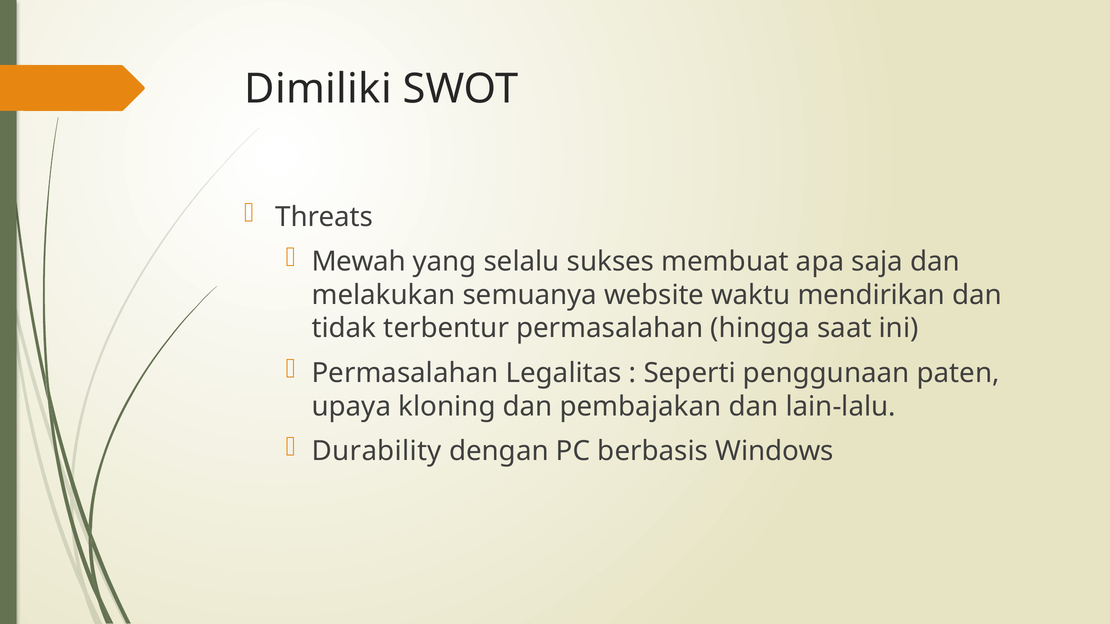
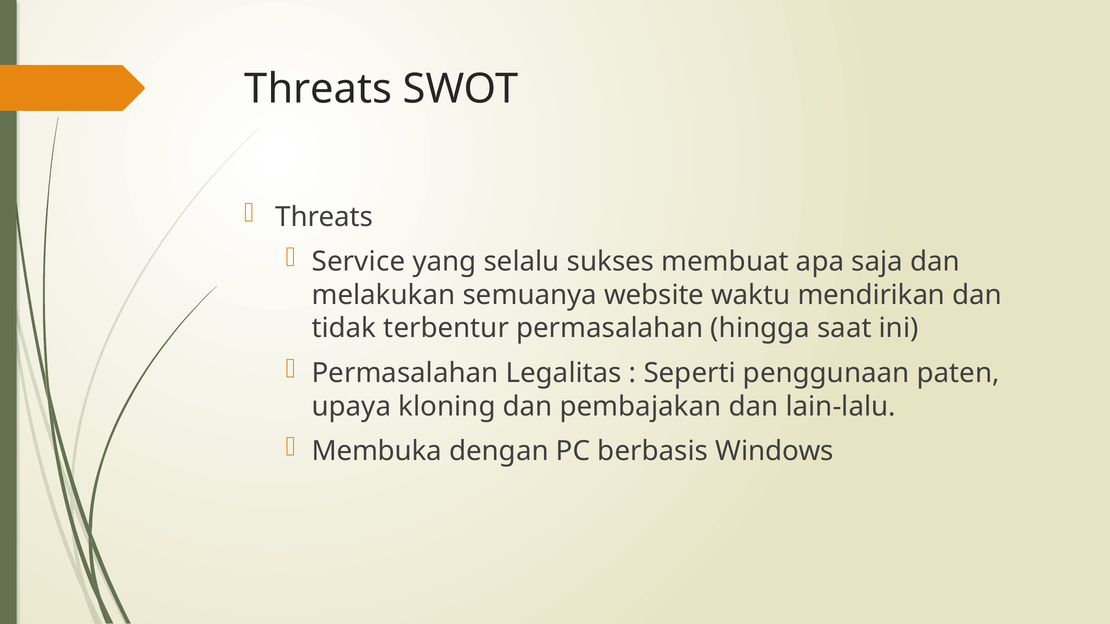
Dimiliki at (318, 89): Dimiliki -> Threats
Mewah: Mewah -> Service
Durability: Durability -> Membuka
